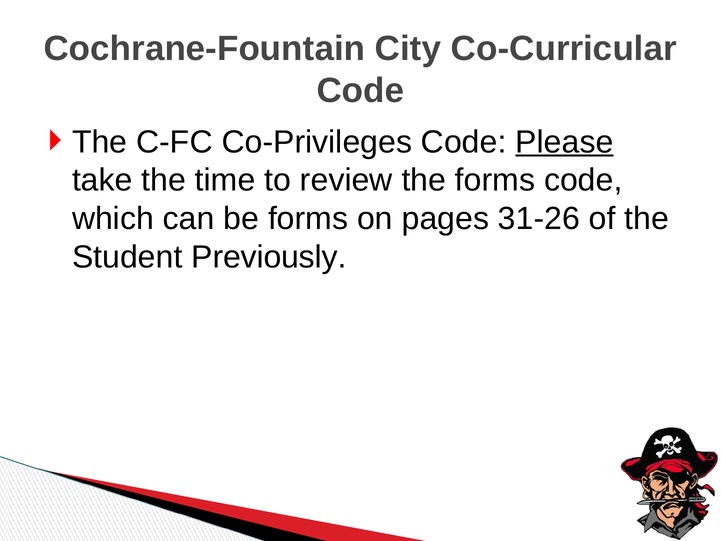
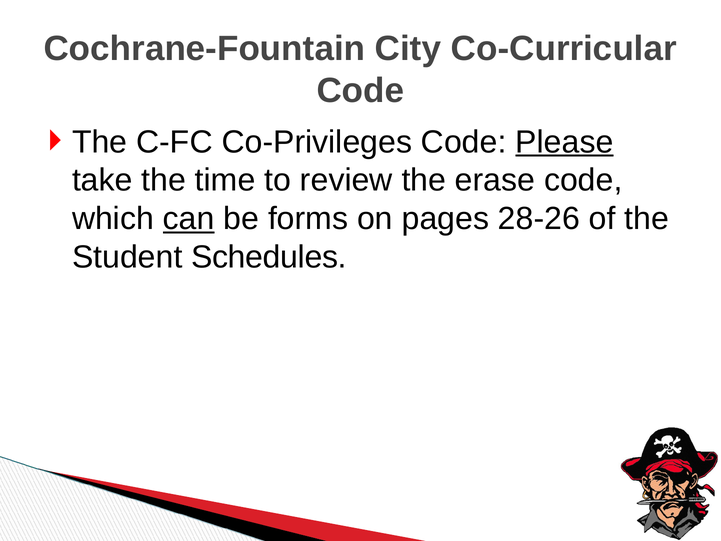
the forms: forms -> erase
can underline: none -> present
31-26: 31-26 -> 28-26
Previously: Previously -> Schedules
